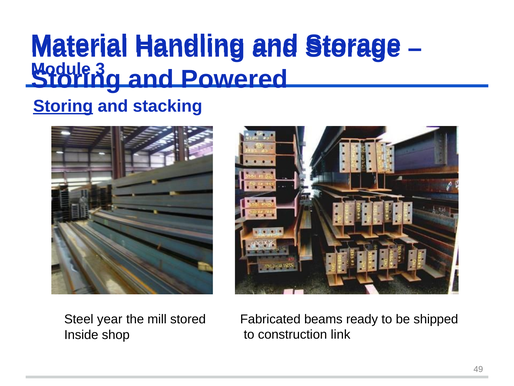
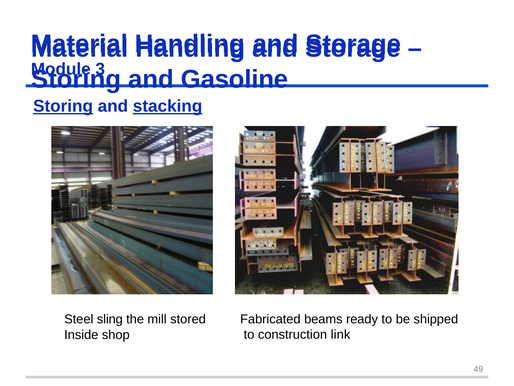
Powered: Powered -> Gasoline
stacking underline: none -> present
year: year -> sling
